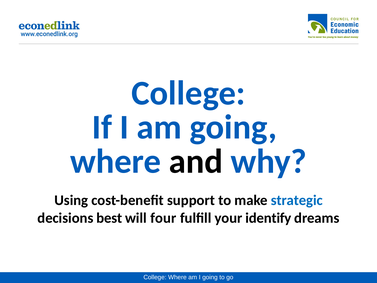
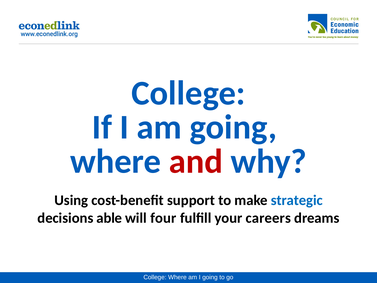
and colour: black -> red
best: best -> able
identify: identify -> careers
